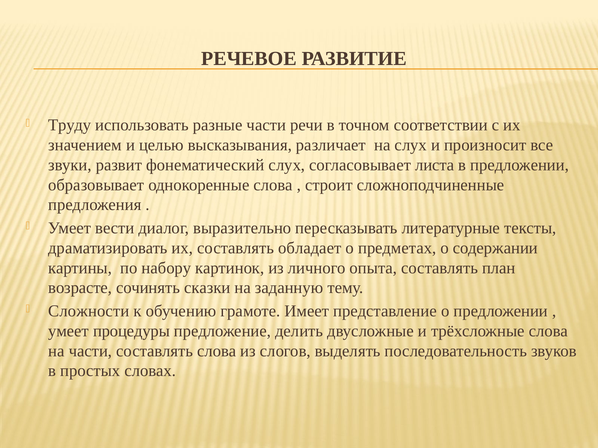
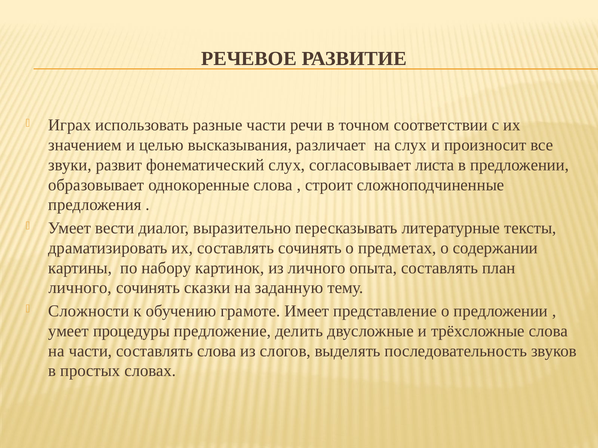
Труду: Труду -> Играх
составлять обладает: обладает -> сочинять
возрасте at (80, 288): возрасте -> личного
